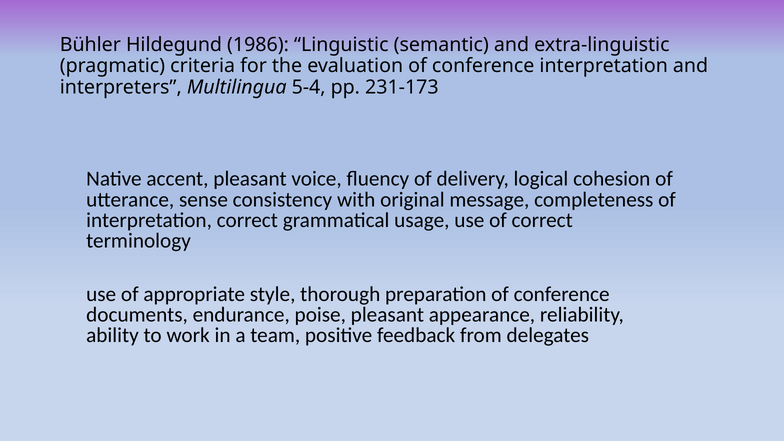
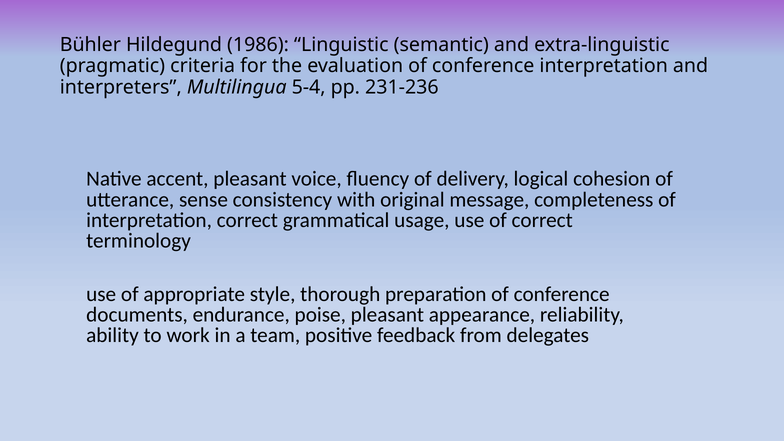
231-173: 231-173 -> 231-236
